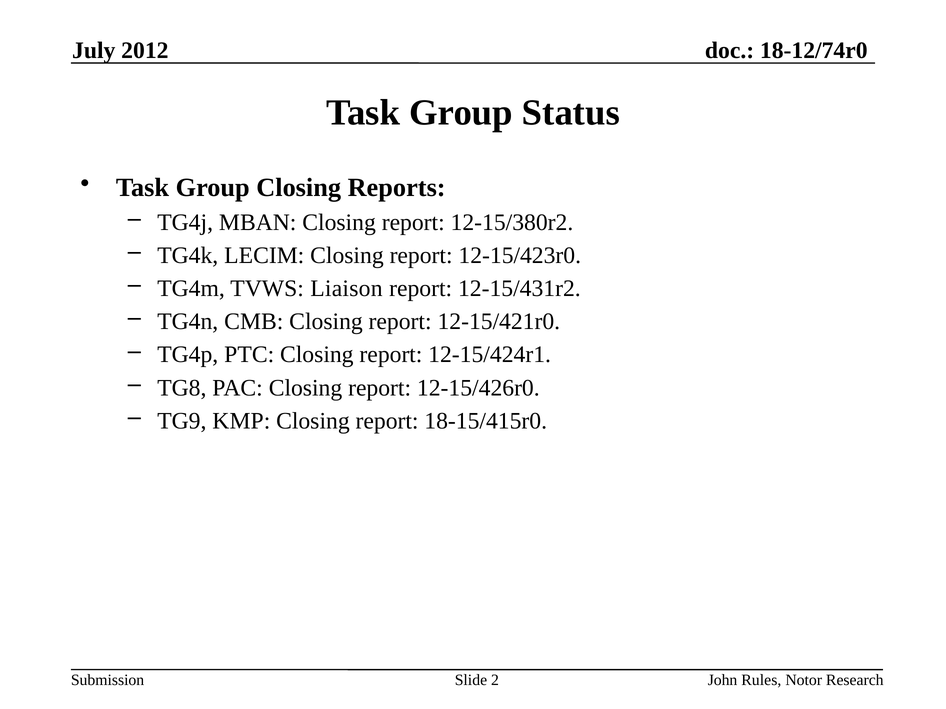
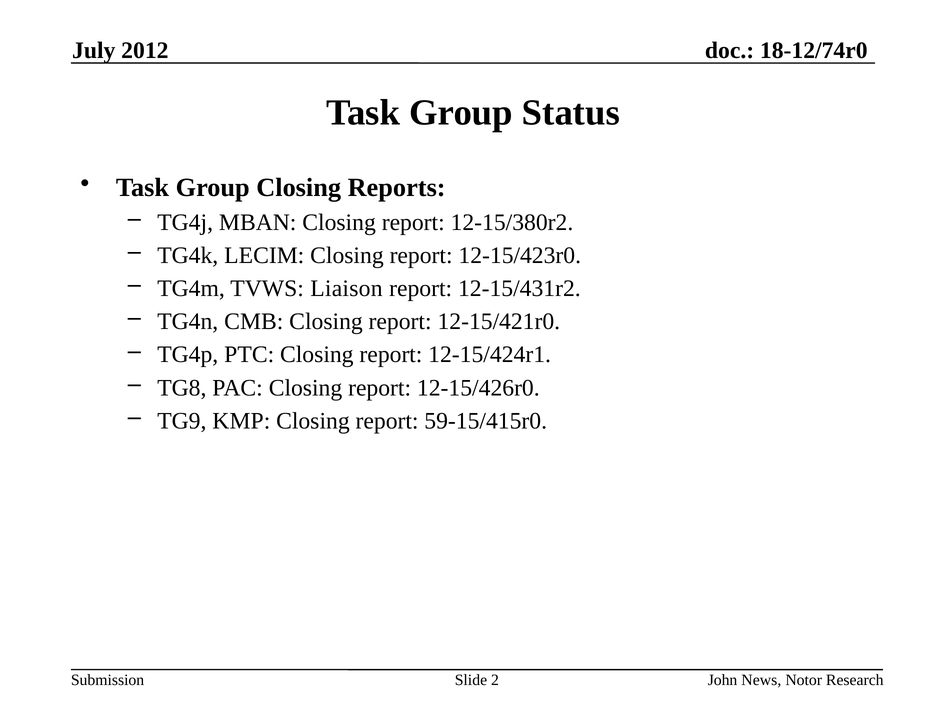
18-15/415r0: 18-15/415r0 -> 59-15/415r0
Rules: Rules -> News
